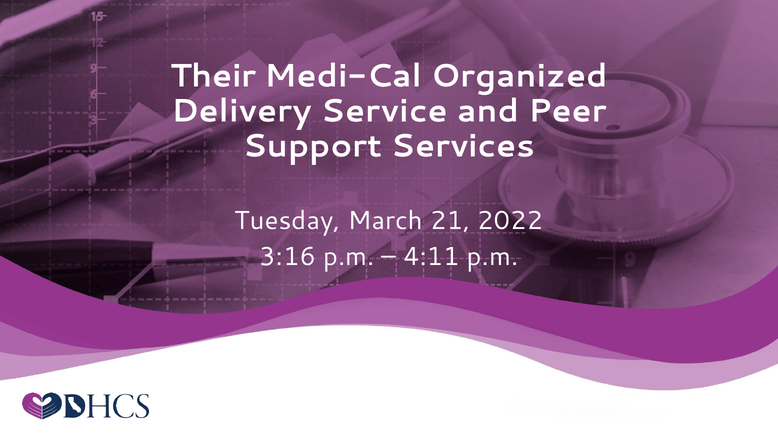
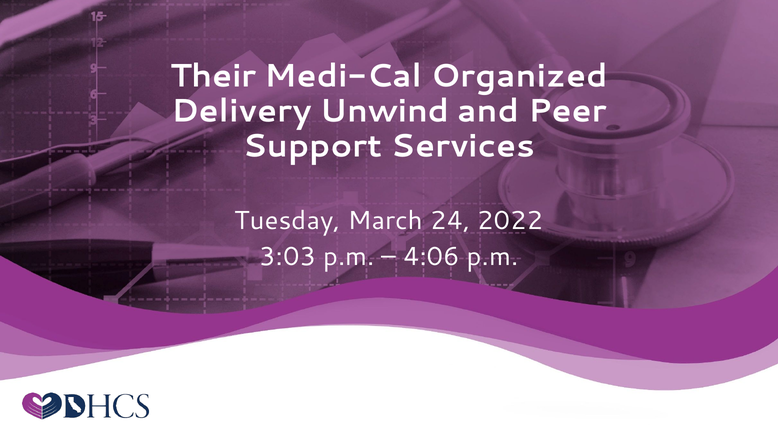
Service: Service -> Unwind
21: 21 -> 24
3:16: 3:16 -> 3:03
4:11: 4:11 -> 4:06
